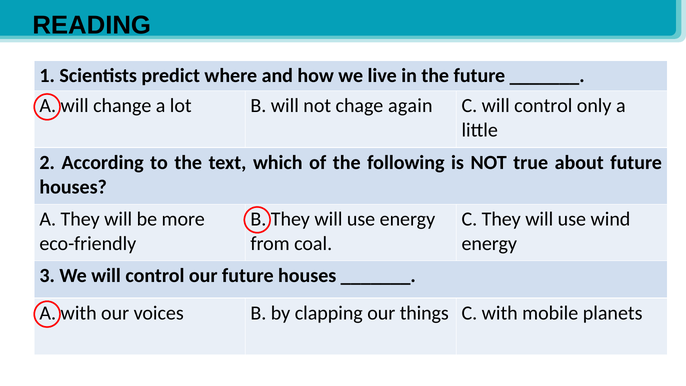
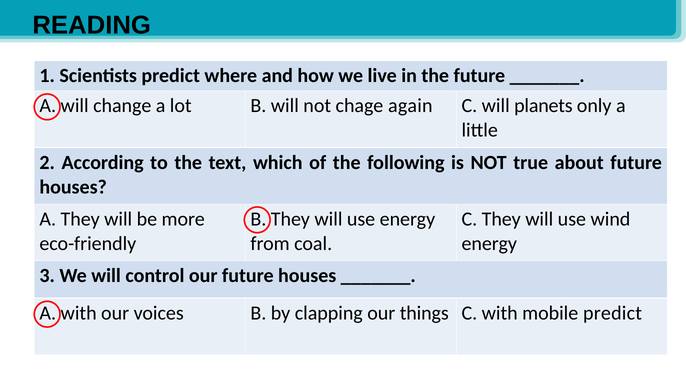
C will control: control -> planets
mobile planets: planets -> predict
